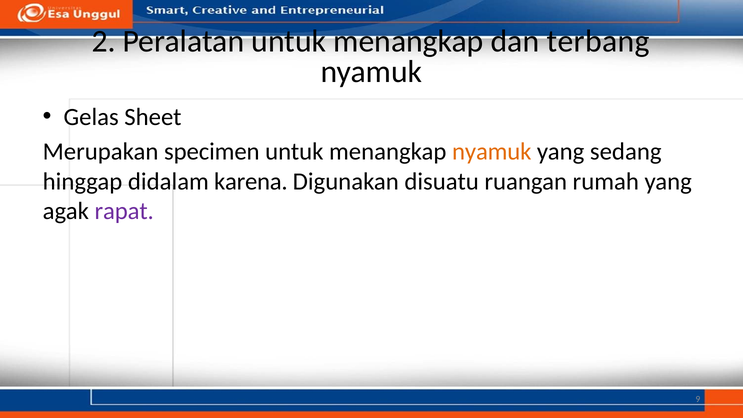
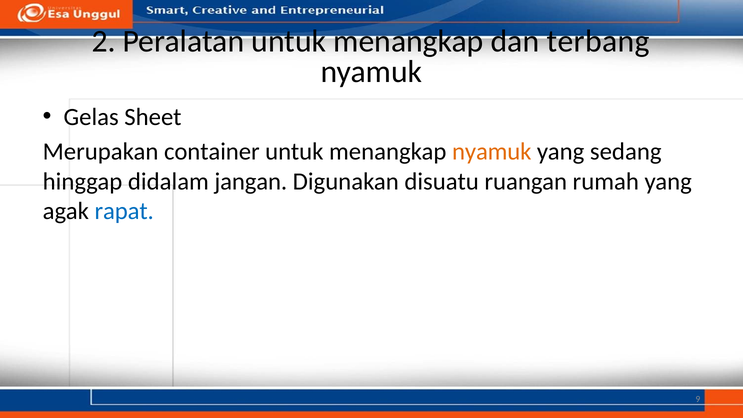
specimen: specimen -> container
karena: karena -> jangan
rapat colour: purple -> blue
